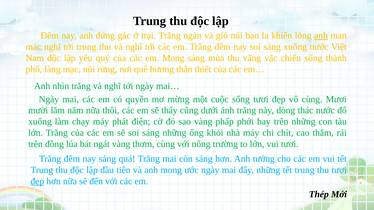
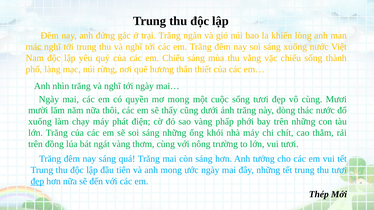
anh at (321, 36) underline: present -> none
em Mong: Mong -> Chiếu
mơ mừng: mừng -> mong
